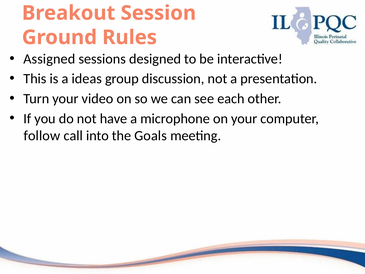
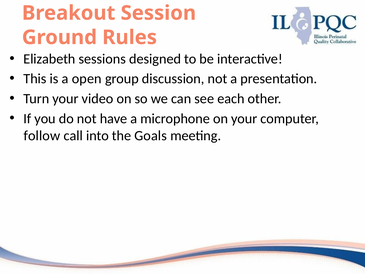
Assigned: Assigned -> Elizabeth
ideas: ideas -> open
